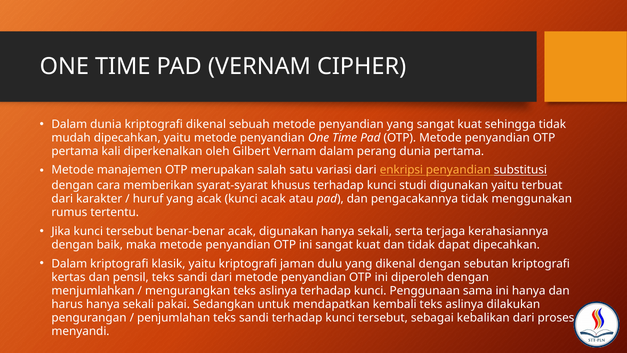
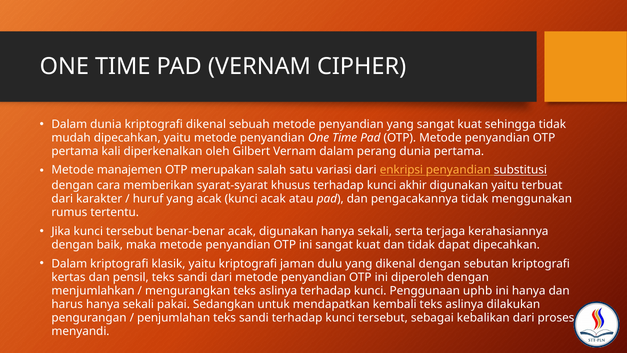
studi: studi -> akhir
sama: sama -> uphb
